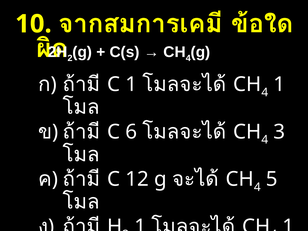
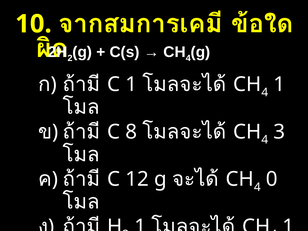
6: 6 -> 8
5: 5 -> 0
